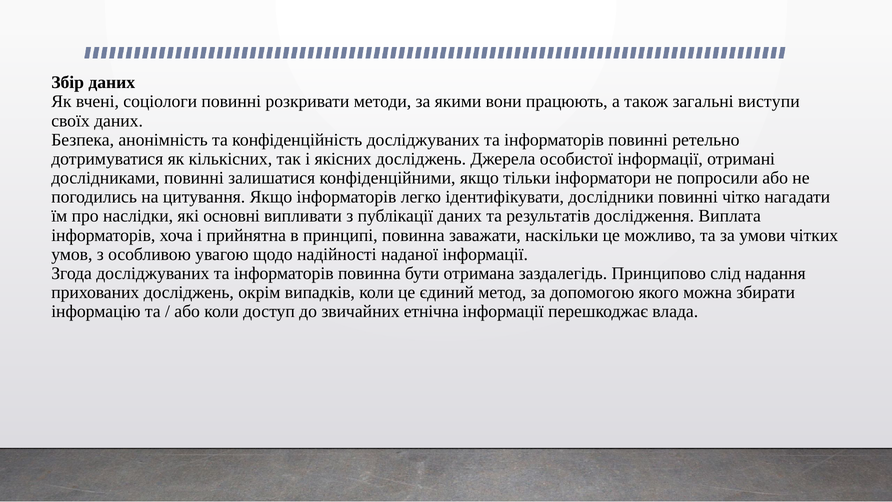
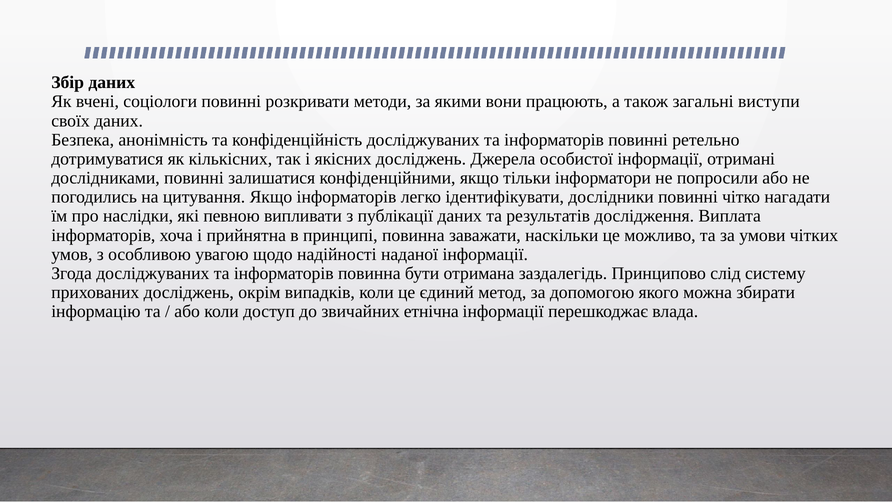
основні: основні -> певною
надання: надання -> систему
